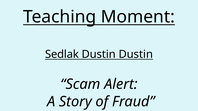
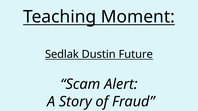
Dustin Dustin: Dustin -> Future
